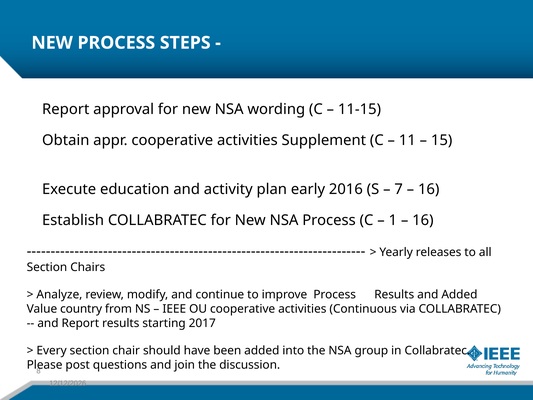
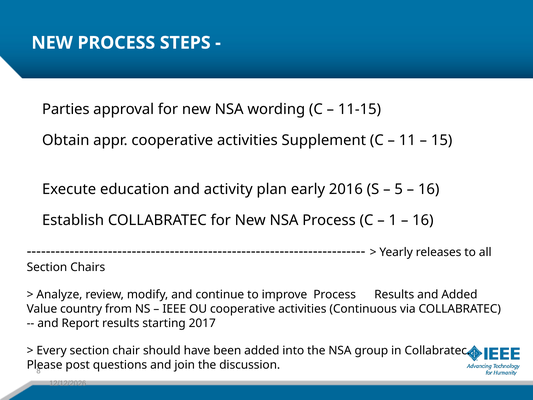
Report at (66, 109): Report -> Parties
7: 7 -> 5
